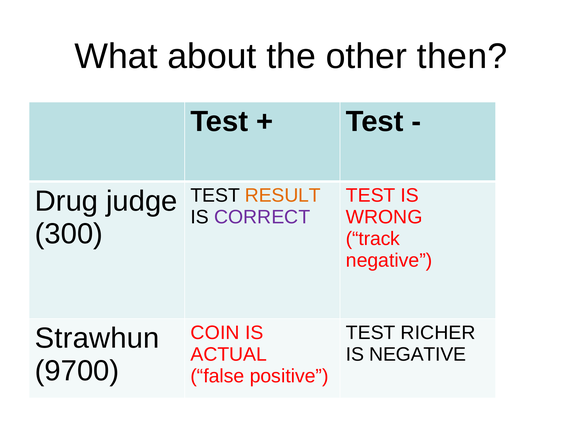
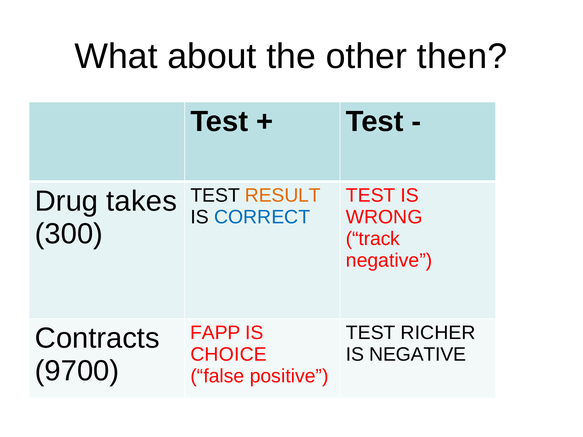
judge: judge -> takes
CORRECT colour: purple -> blue
COIN: COIN -> FAPP
Strawhun: Strawhun -> Contracts
ACTUAL: ACTUAL -> CHOICE
